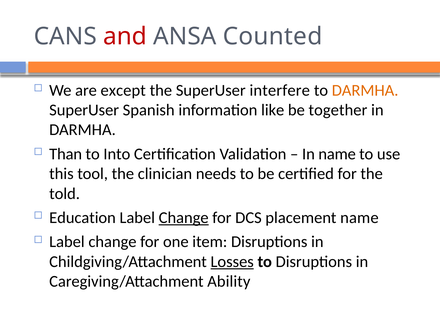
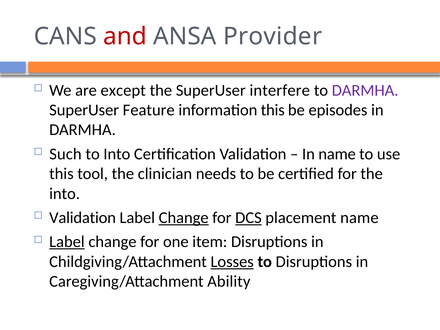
Counted: Counted -> Provider
DARMHA at (365, 90) colour: orange -> purple
Spanish: Spanish -> Feature
information like: like -> this
together: together -> episodes
Than: Than -> Such
told at (65, 194): told -> into
Education at (83, 218): Education -> Validation
DCS underline: none -> present
Label at (67, 242) underline: none -> present
